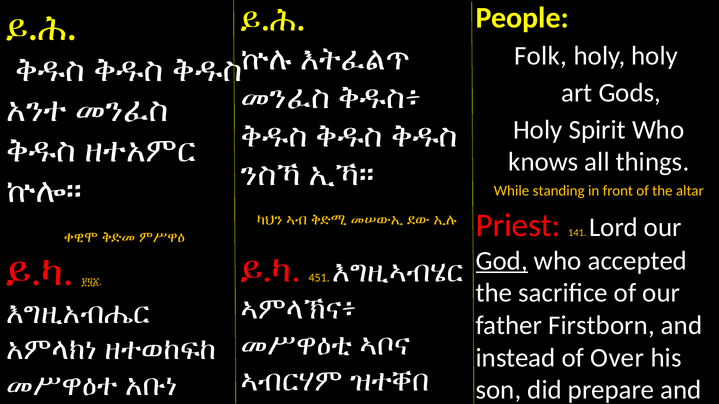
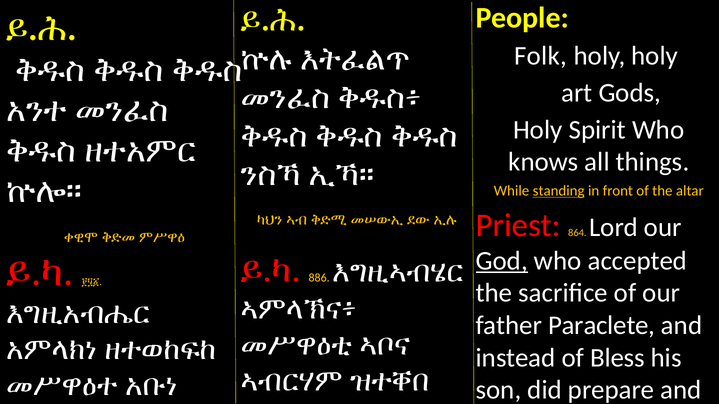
standing underline: none -> present
141: 141 -> 864
451: 451 -> 886
Firstborn: Firstborn -> Paraclete
Over: Over -> Bless
